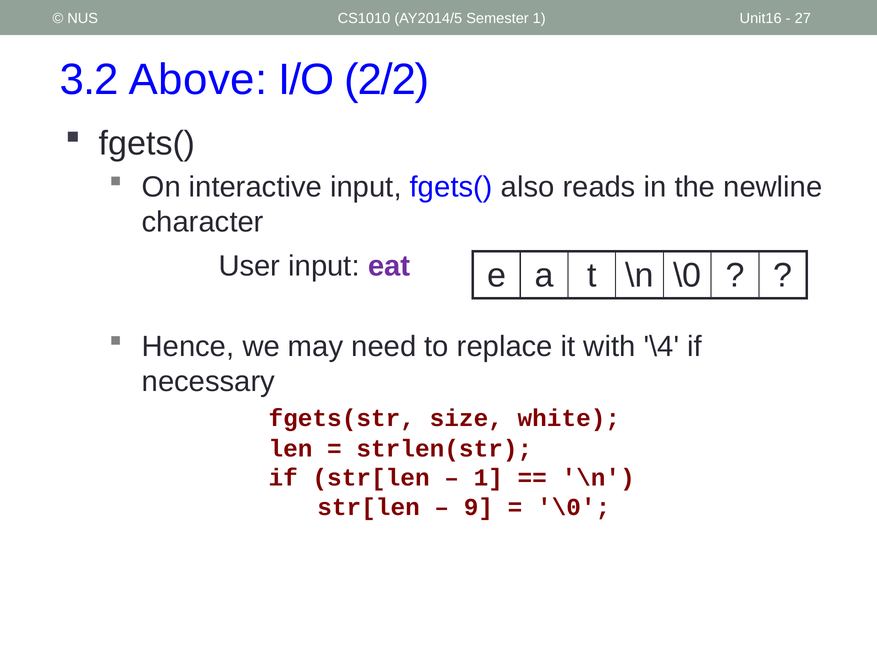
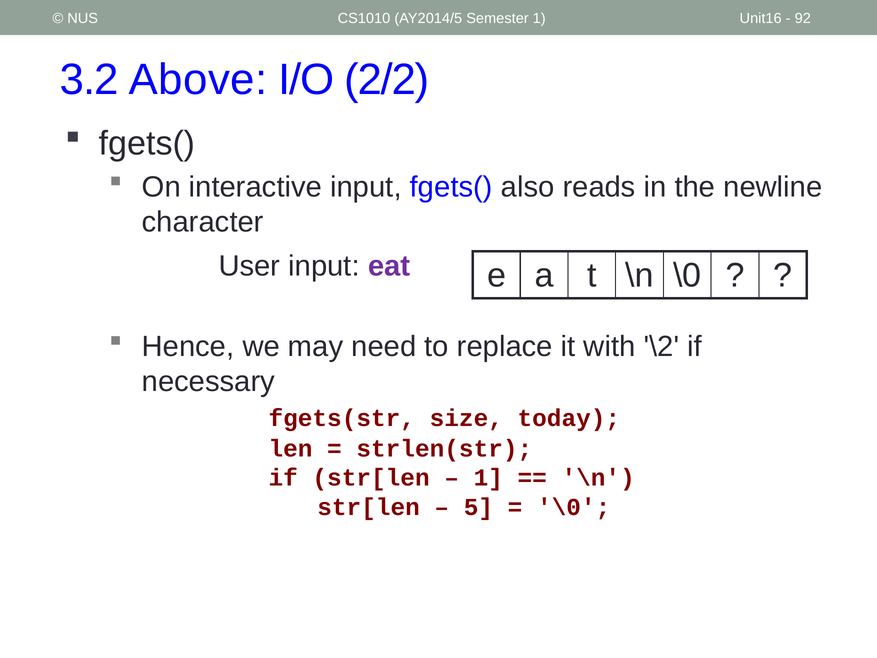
27: 27 -> 92
\4: \4 -> \2
white: white -> today
9: 9 -> 5
